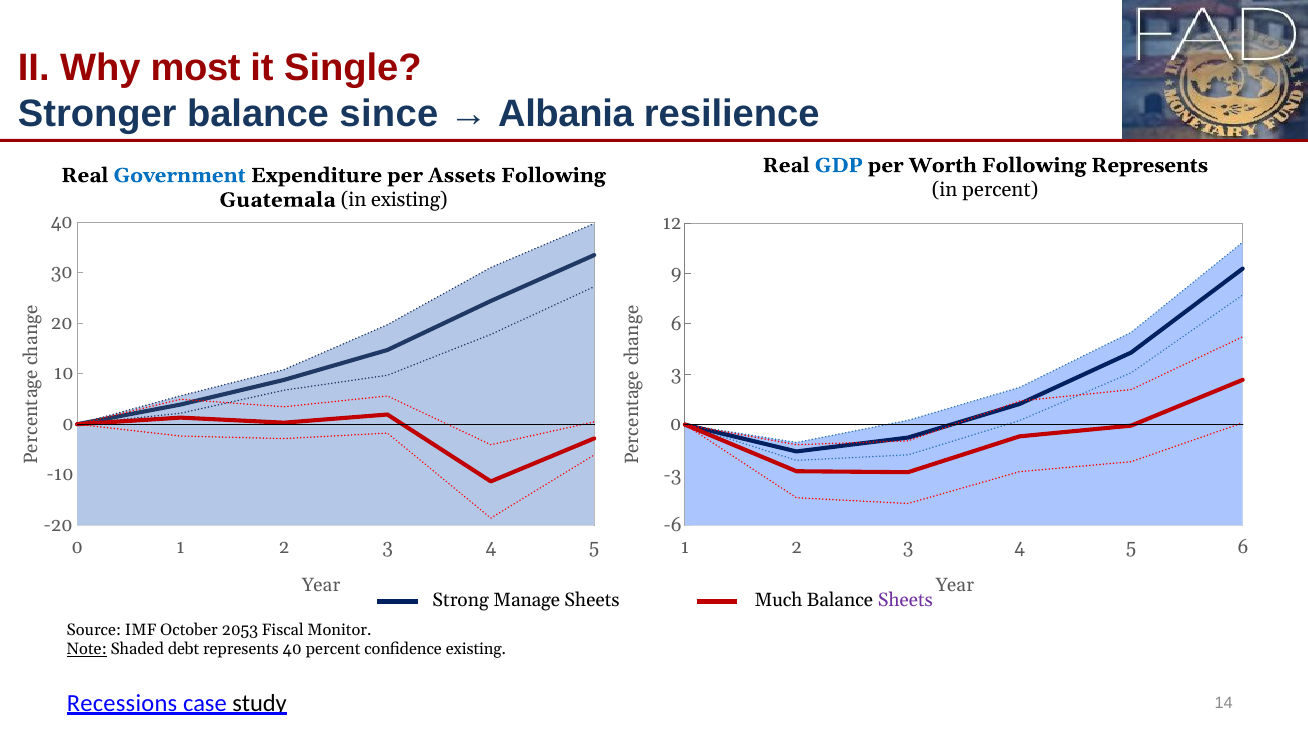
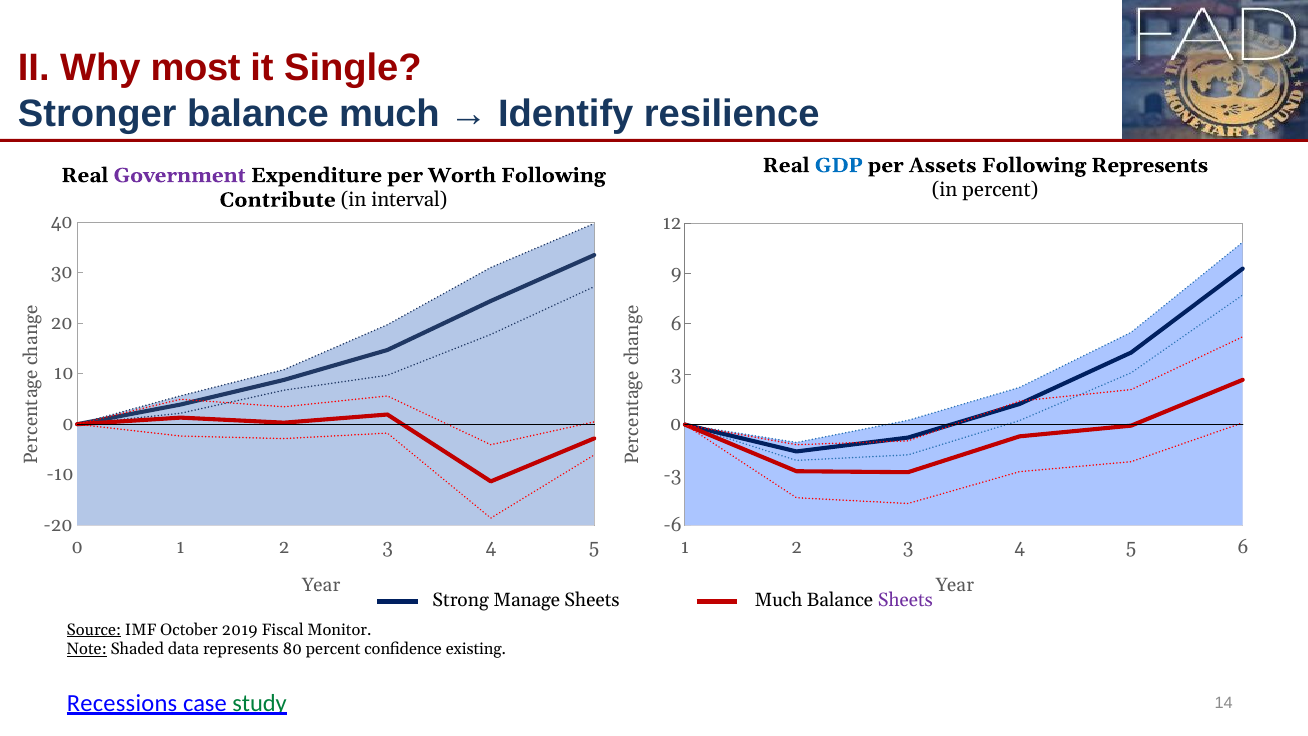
balance since: since -> much
Albania: Albania -> Identify
Worth: Worth -> Assets
Government colour: blue -> purple
Assets: Assets -> Worth
Guatemala: Guatemala -> Contribute
in existing: existing -> interval
Source underline: none -> present
2053: 2053 -> 2019
debt: debt -> data
represents 40: 40 -> 80
study colour: black -> green
